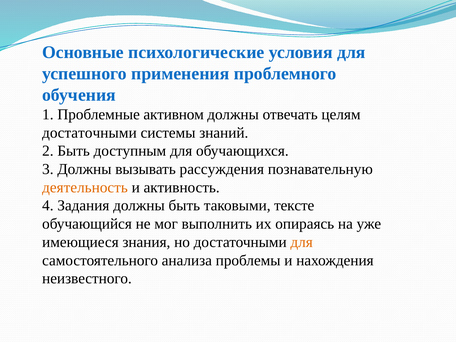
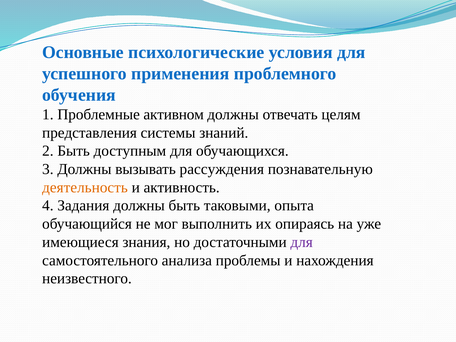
достаточными at (89, 133): достаточными -> представления
тексте: тексте -> опыта
для at (302, 242) colour: orange -> purple
